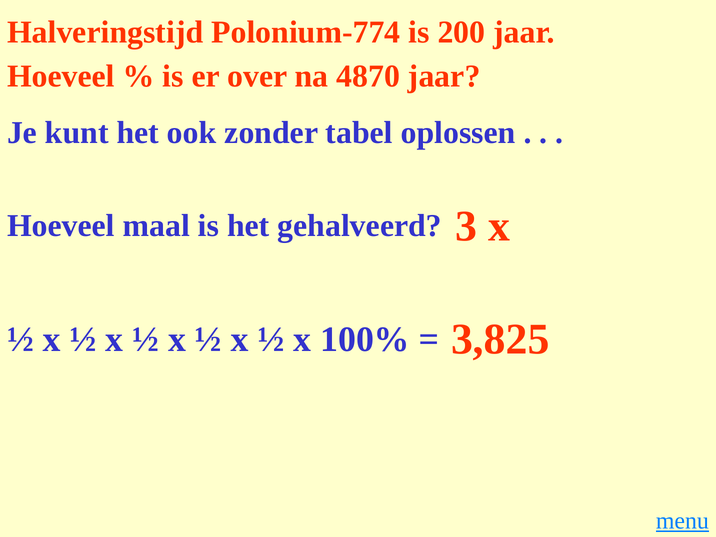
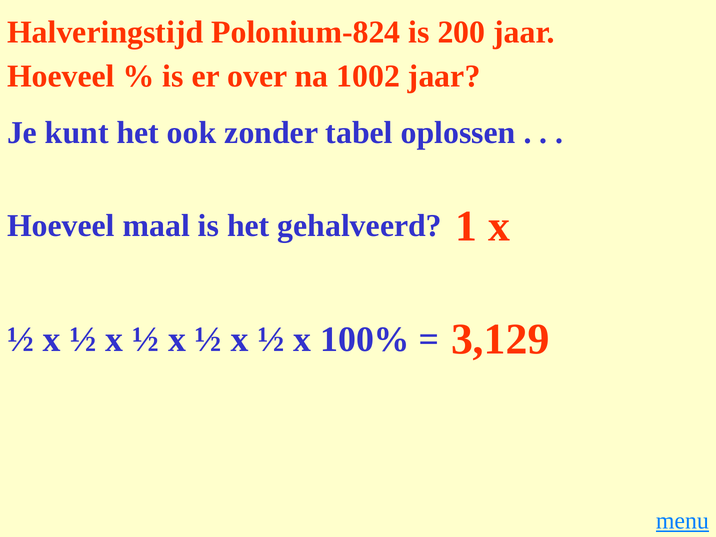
Polonium-774: Polonium-774 -> Polonium-824
4870: 4870 -> 1002
3: 3 -> 1
3,825: 3,825 -> 3,129
